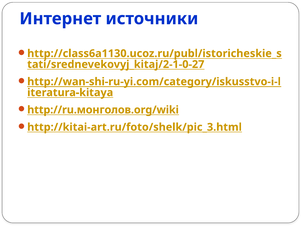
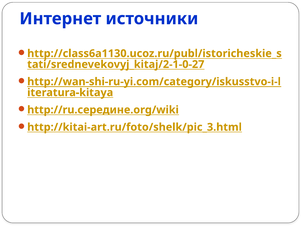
http://ru.монголов.org/wiki: http://ru.монголов.org/wiki -> http://ru.середине.org/wiki
